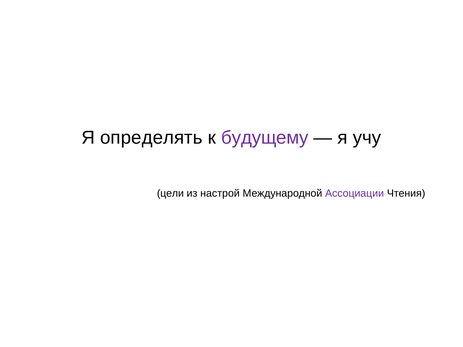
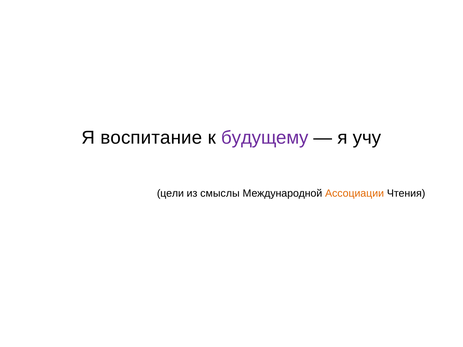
определять: определять -> воспитание
настрой: настрой -> смыслы
Ассоциации colour: purple -> orange
